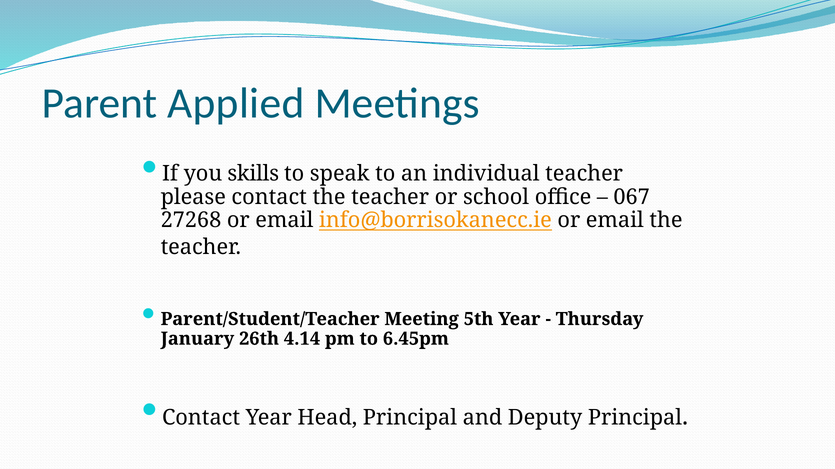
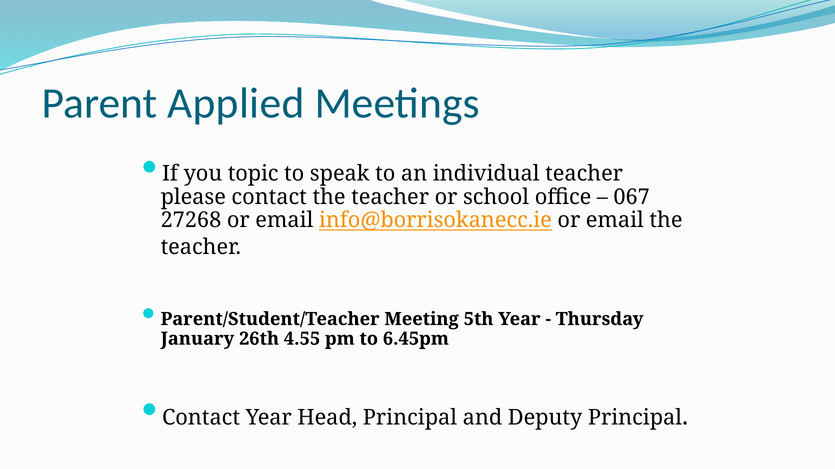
skills: skills -> topic
4.14: 4.14 -> 4.55
